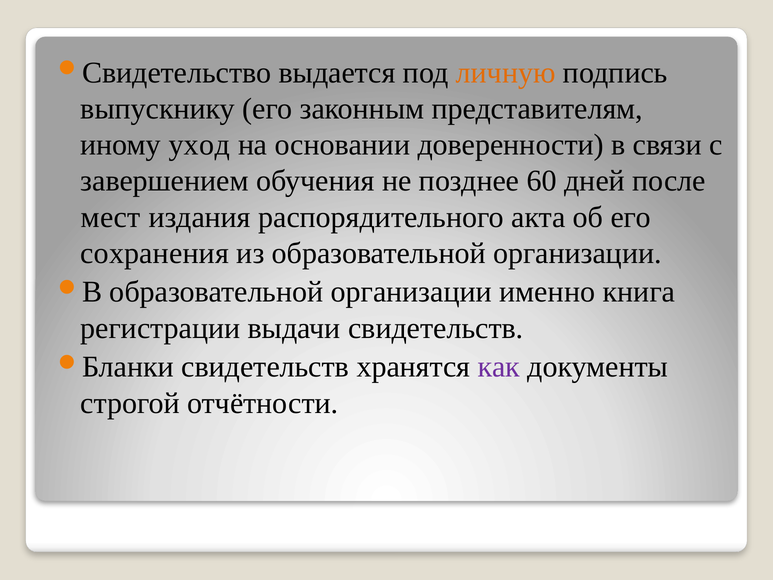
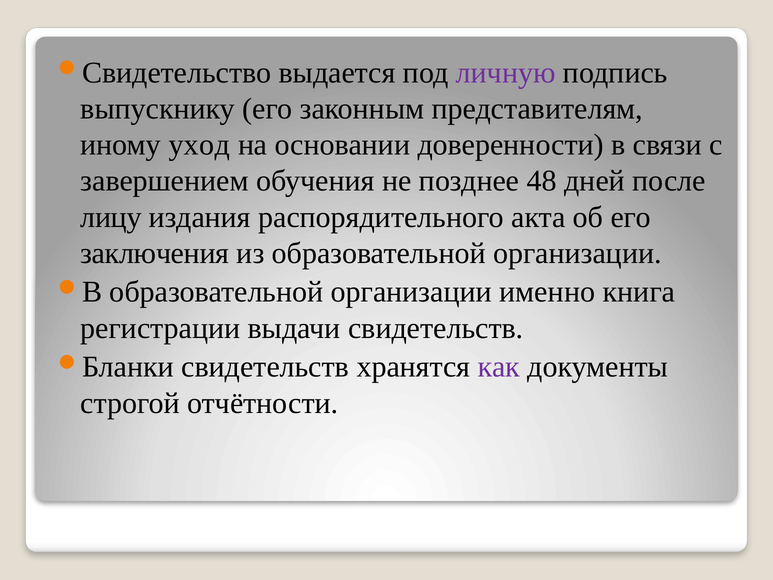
личную colour: orange -> purple
60: 60 -> 48
мест: мест -> лицу
сохранения: сохранения -> заключения
